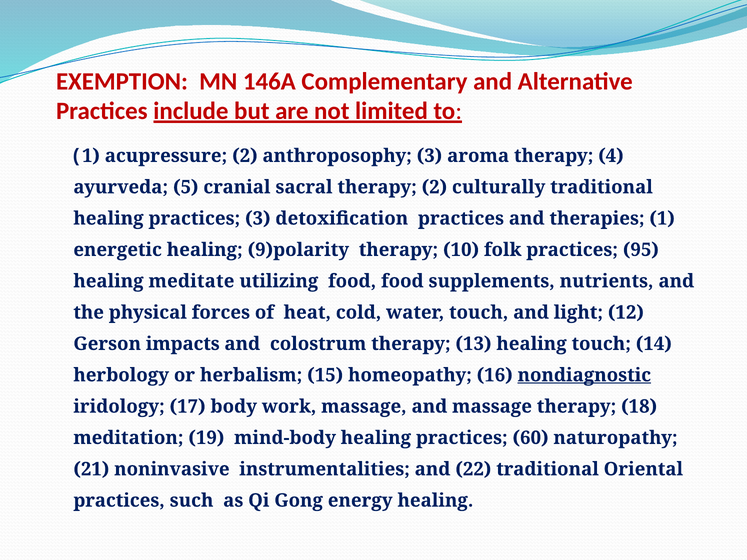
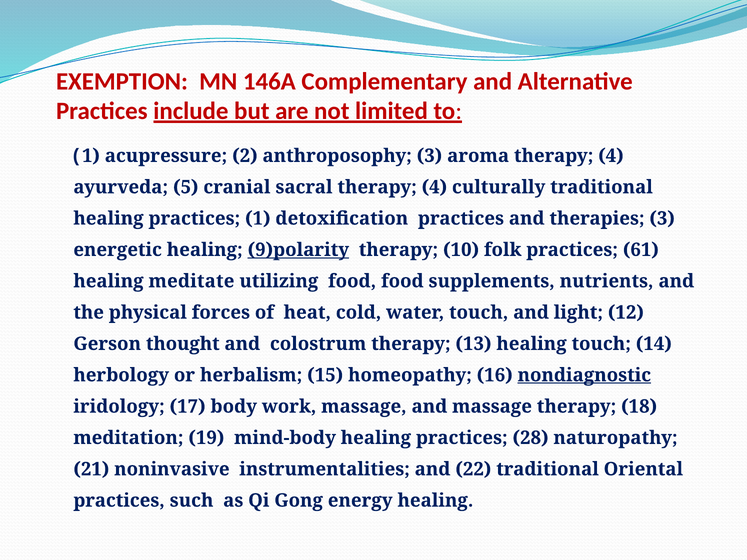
sacral therapy 2: 2 -> 4
practices 3: 3 -> 1
therapies 1: 1 -> 3
9)polarity underline: none -> present
95: 95 -> 61
impacts: impacts -> thought
60: 60 -> 28
